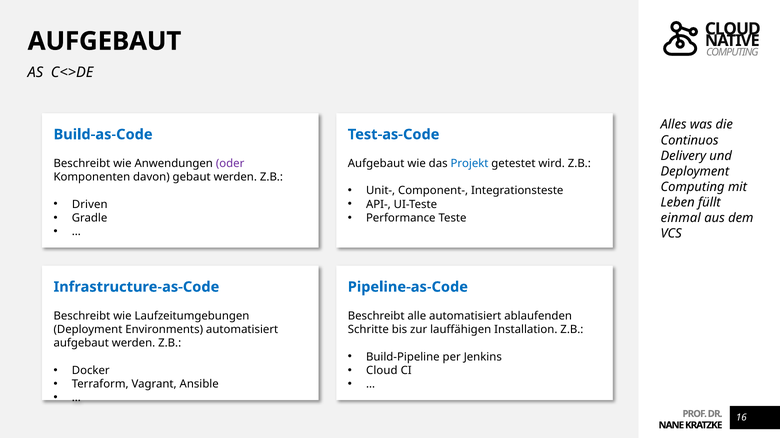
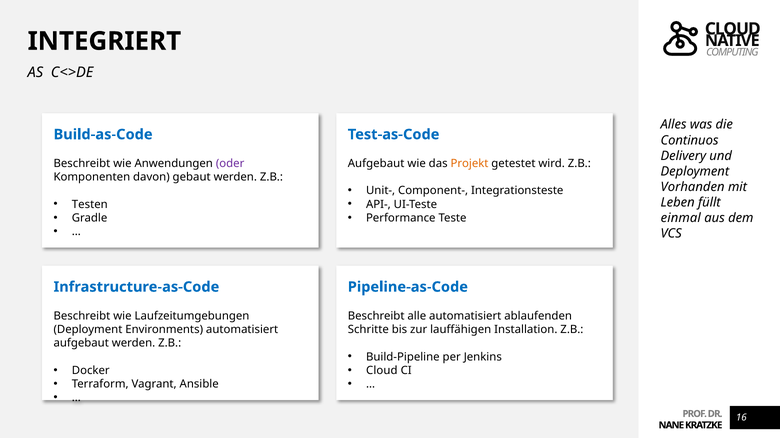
AUFGEBAUT at (104, 41): AUFGEBAUT -> INTEGRIERT
Projekt colour: blue -> orange
Computing at (693, 187): Computing -> Vorhanden
Driven: Driven -> Testen
